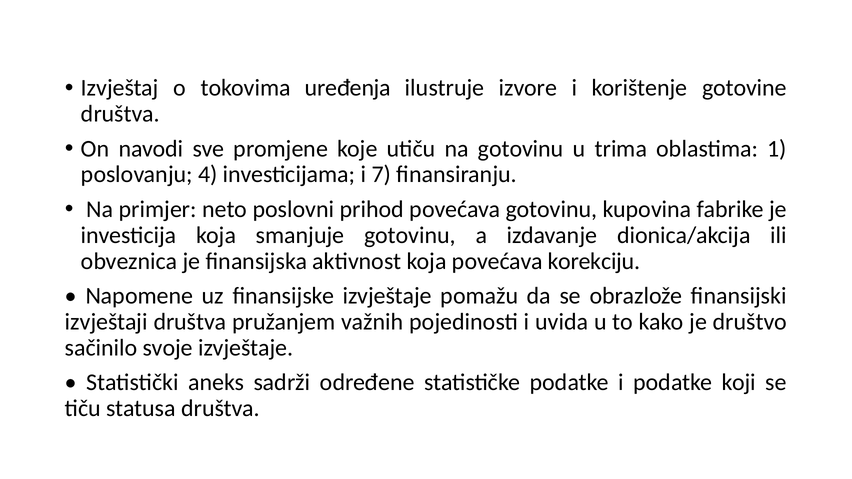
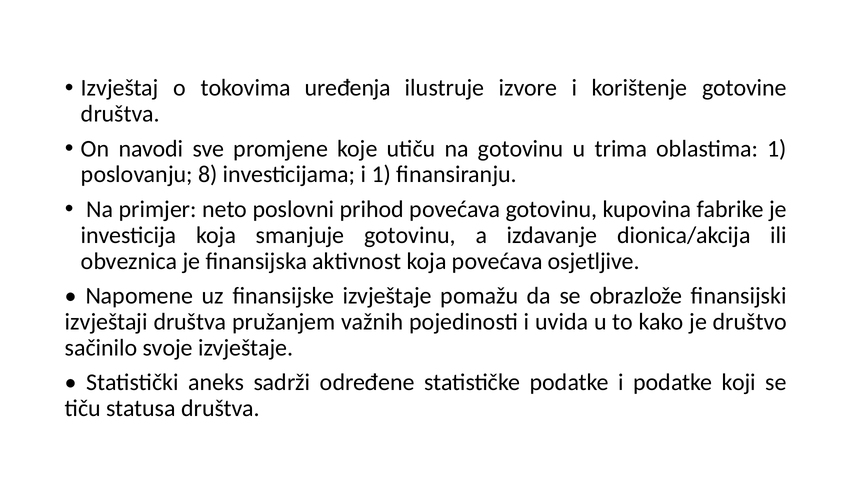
4: 4 -> 8
i 7: 7 -> 1
korekciju: korekciju -> osjetljive
